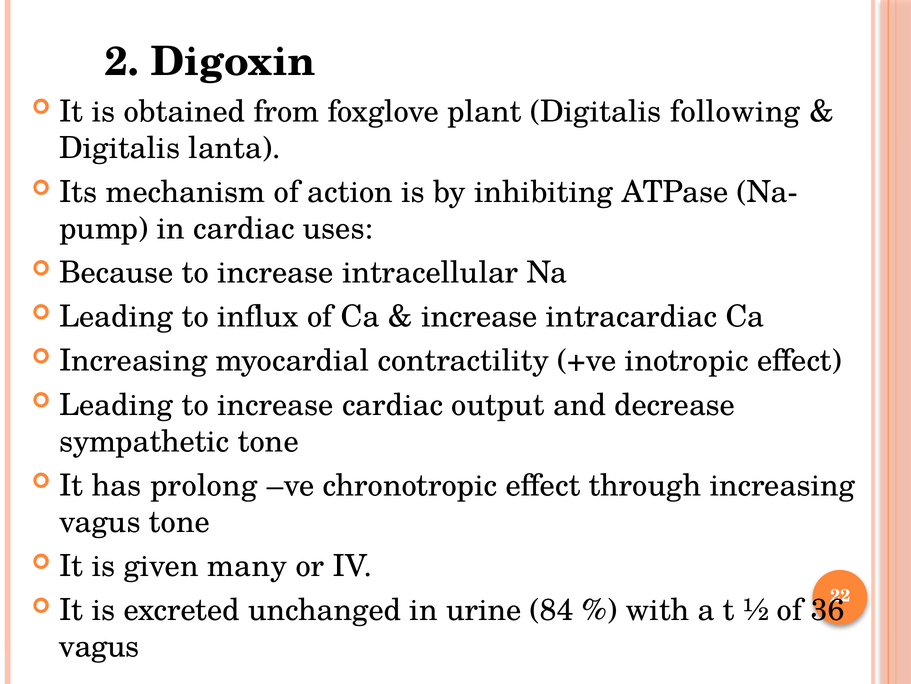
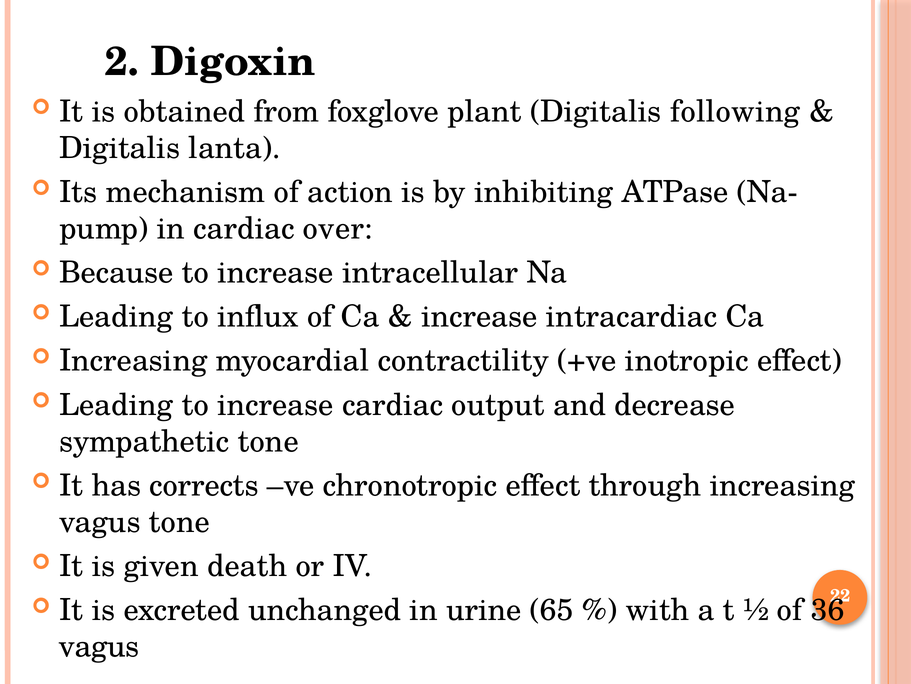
uses: uses -> over
prolong: prolong -> corrects
many: many -> death
84: 84 -> 65
